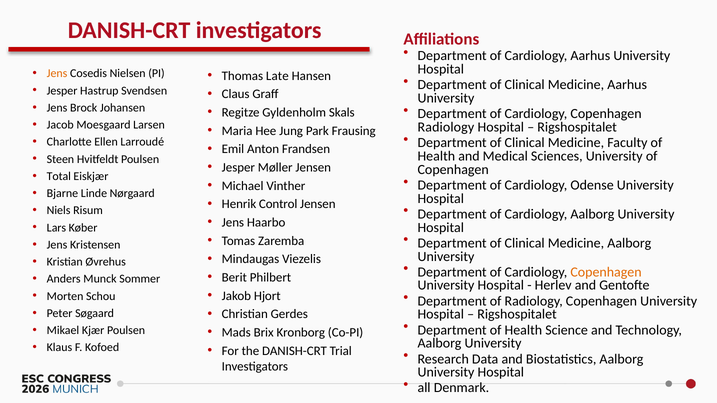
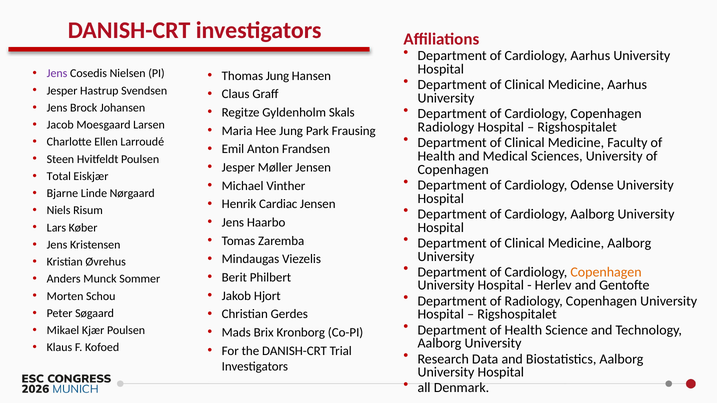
Jens at (57, 74) colour: orange -> purple
Thomas Late: Late -> Jung
Control: Control -> Cardiac
